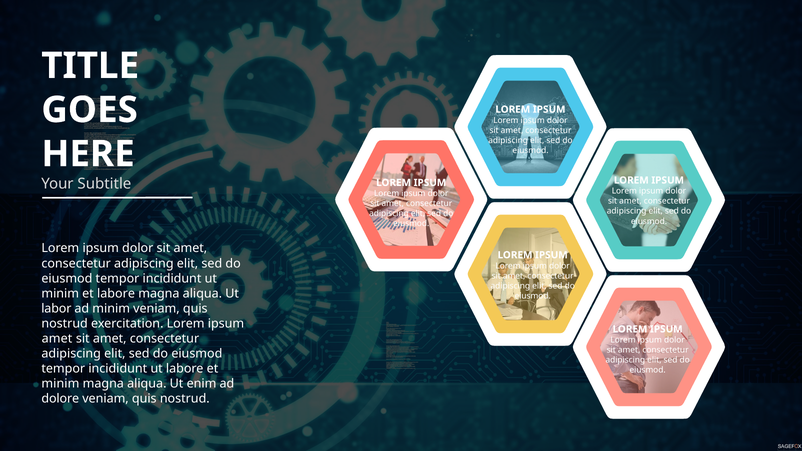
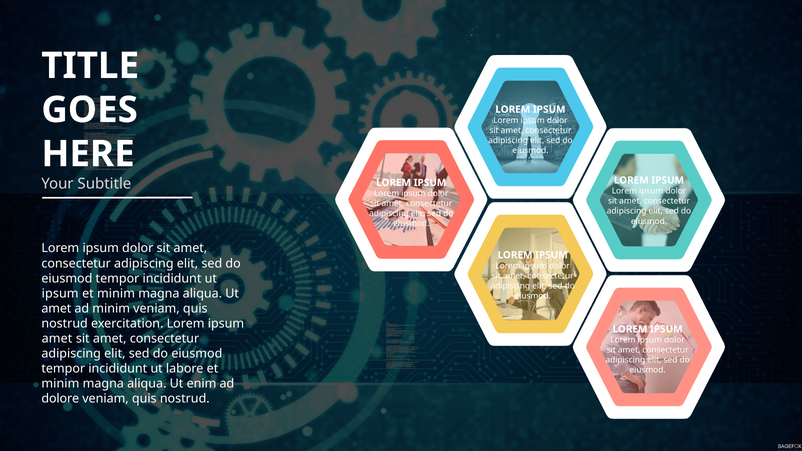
minim at (60, 294): minim -> ipsum
labore at (116, 294): labore -> minim
labor at (56, 309): labor -> amet
